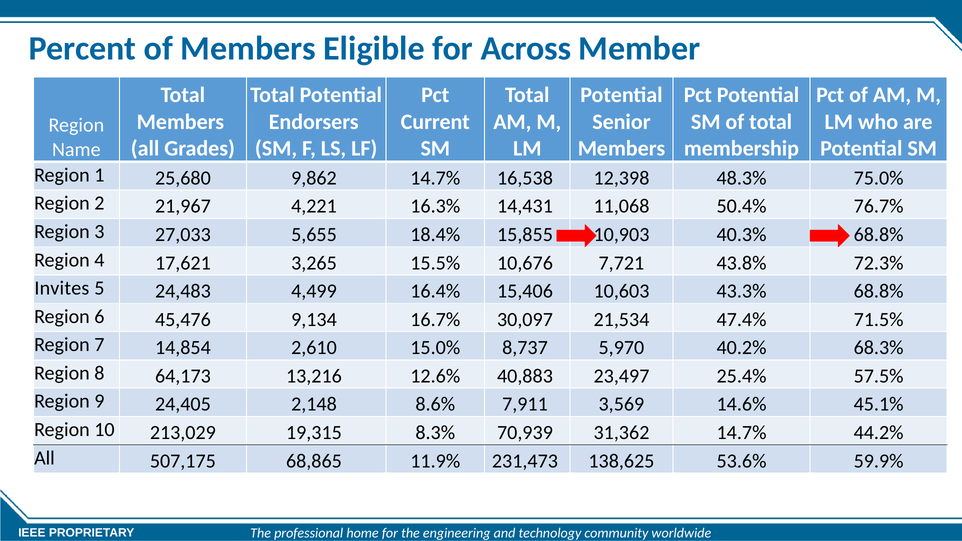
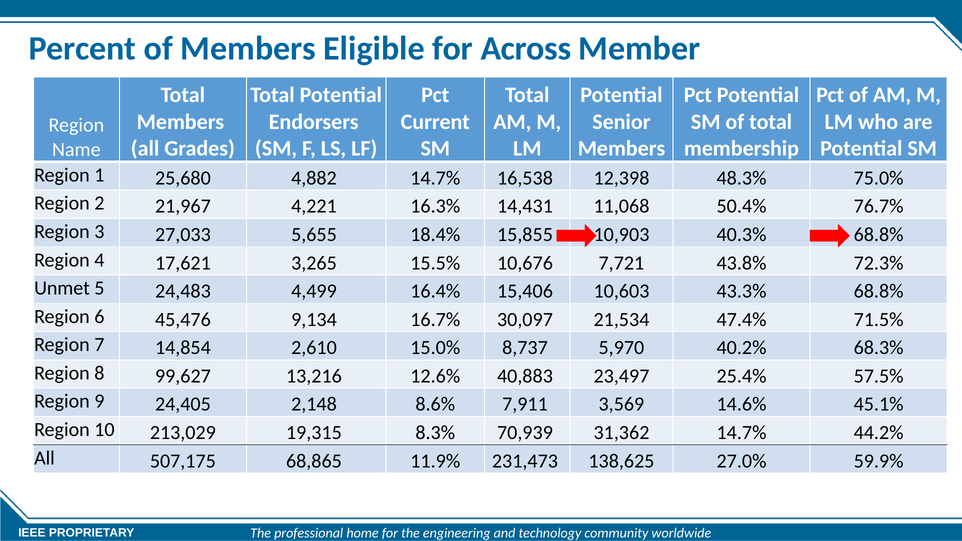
9,862: 9,862 -> 4,882
Invites: Invites -> Unmet
64,173: 64,173 -> 99,627
53.6%: 53.6% -> 27.0%
